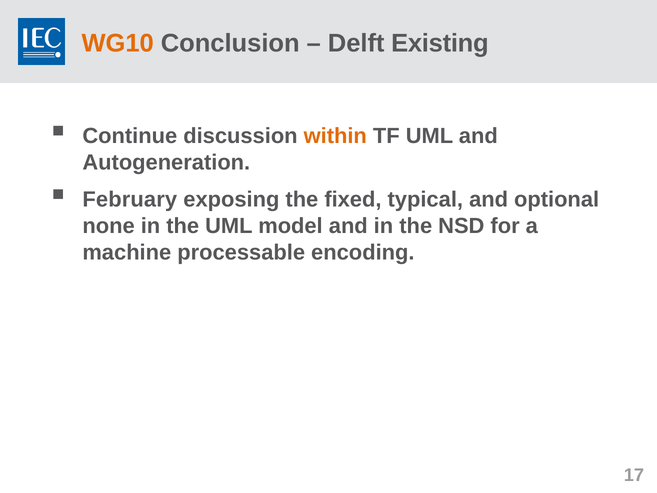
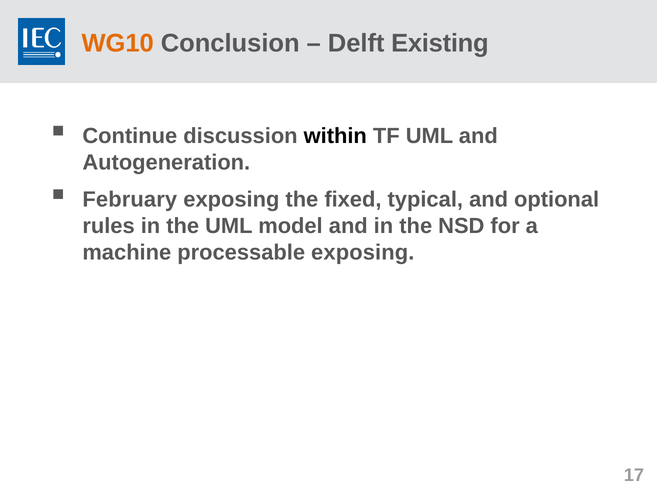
within colour: orange -> black
none: none -> rules
processable encoding: encoding -> exposing
